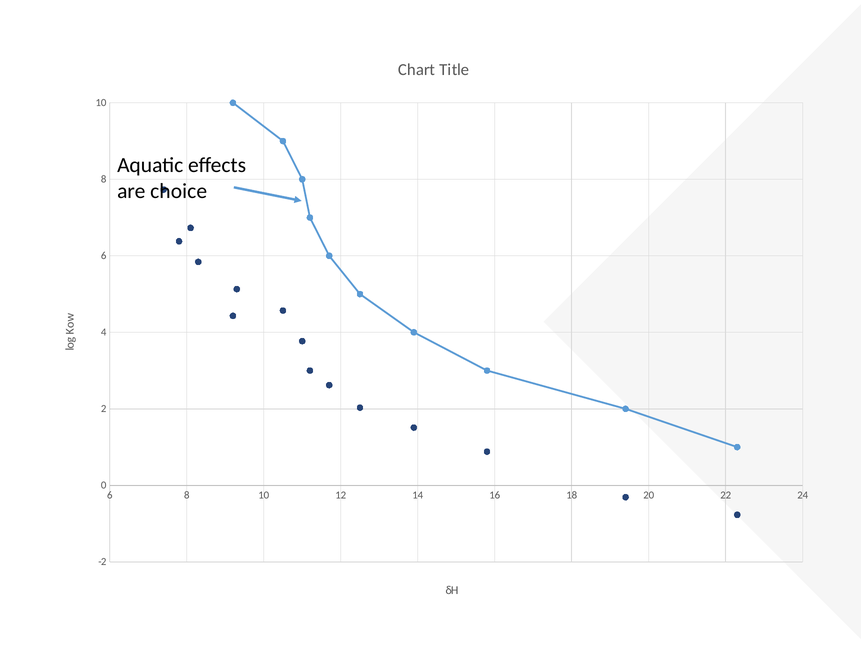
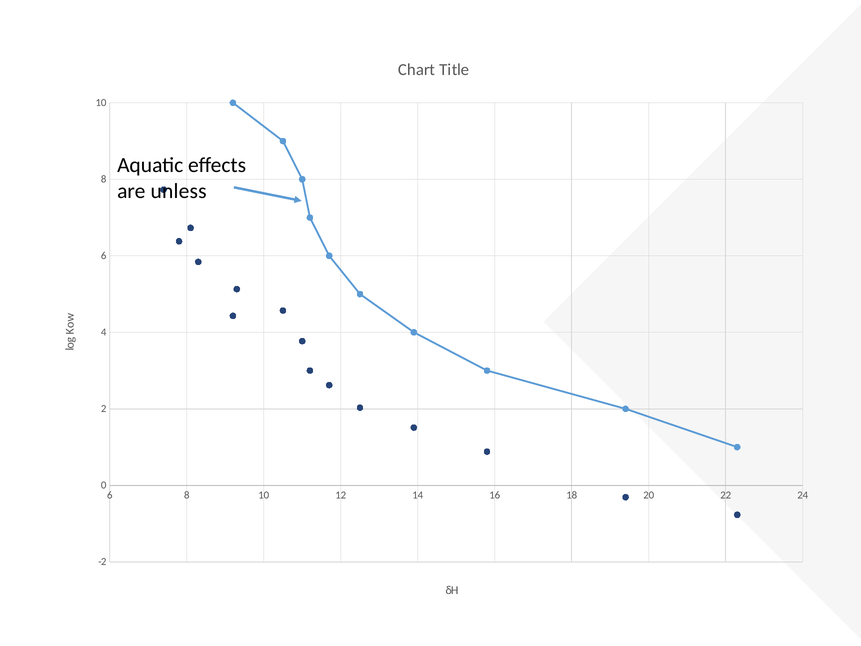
choice: choice -> unless
